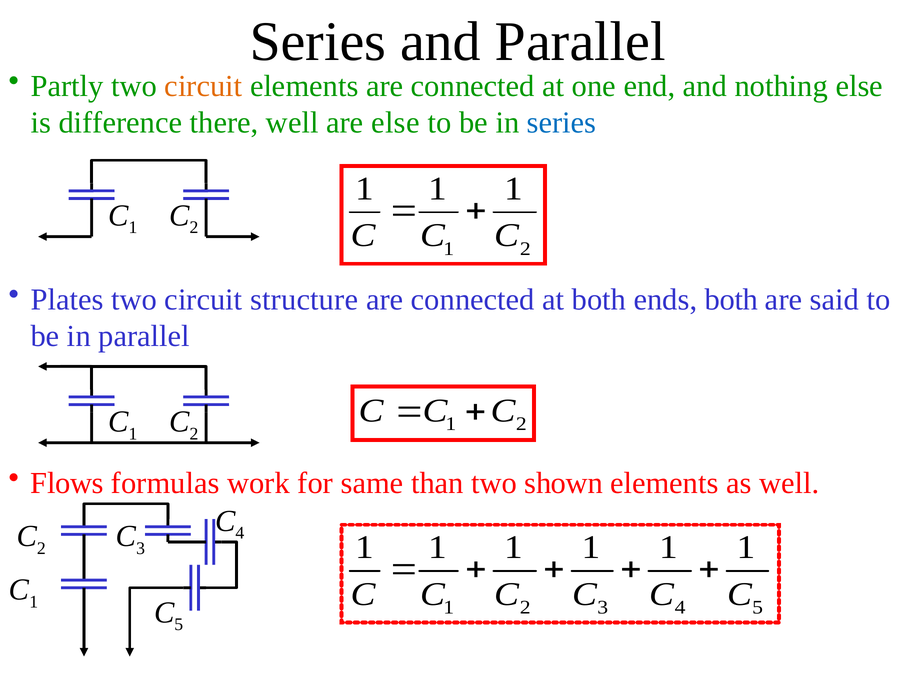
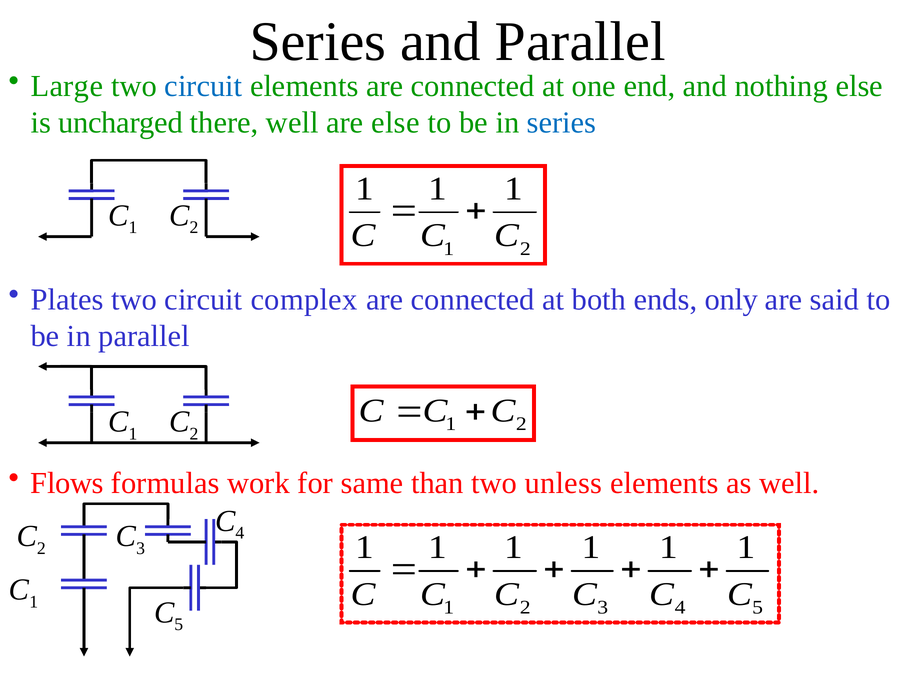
Partly: Partly -> Large
circuit at (203, 86) colour: orange -> blue
difference: difference -> uncharged
structure: structure -> complex
ends both: both -> only
shown: shown -> unless
